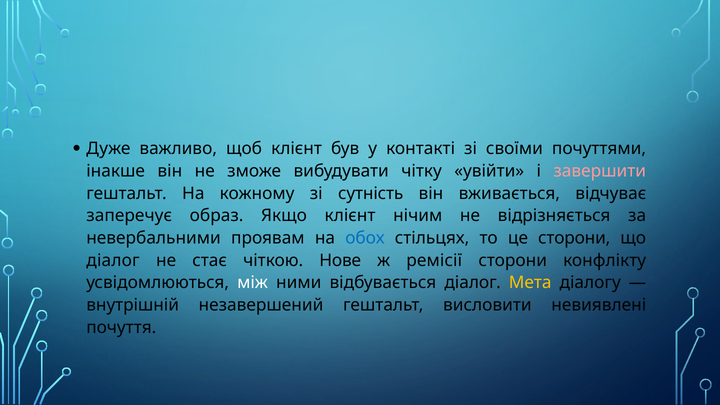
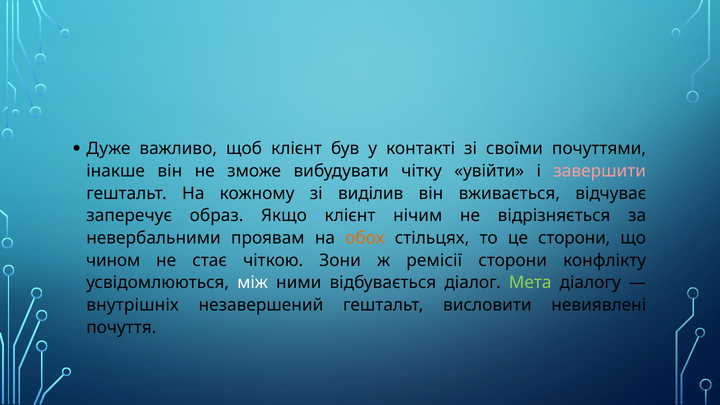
сутність: сутність -> виділив
обох colour: blue -> orange
діалог at (113, 260): діалог -> чином
Нове: Нове -> Зони
Мета colour: yellow -> light green
внутрішній: внутрішній -> внутрішніх
